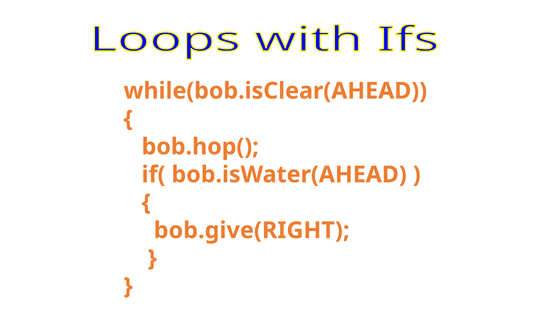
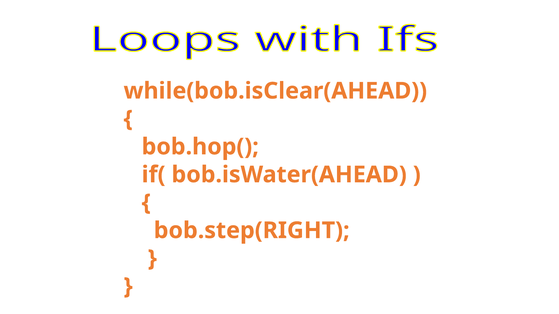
bob.give(RIGHT: bob.give(RIGHT -> bob.step(RIGHT
